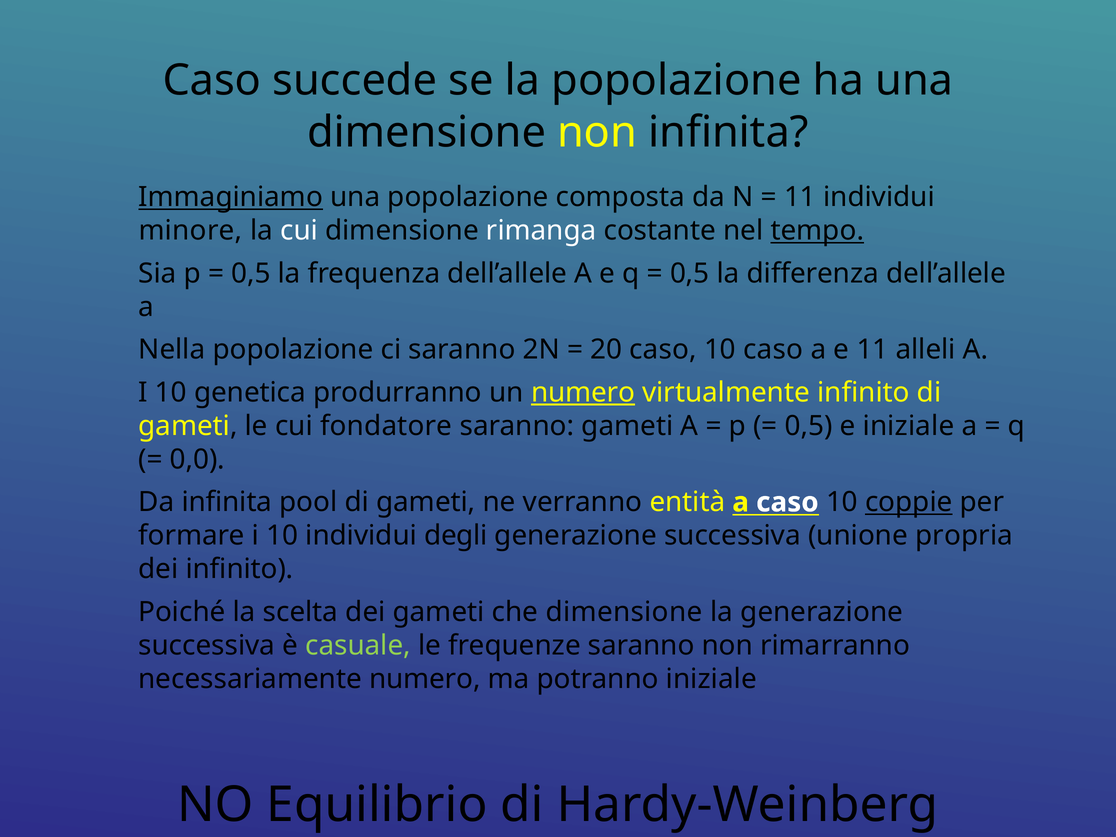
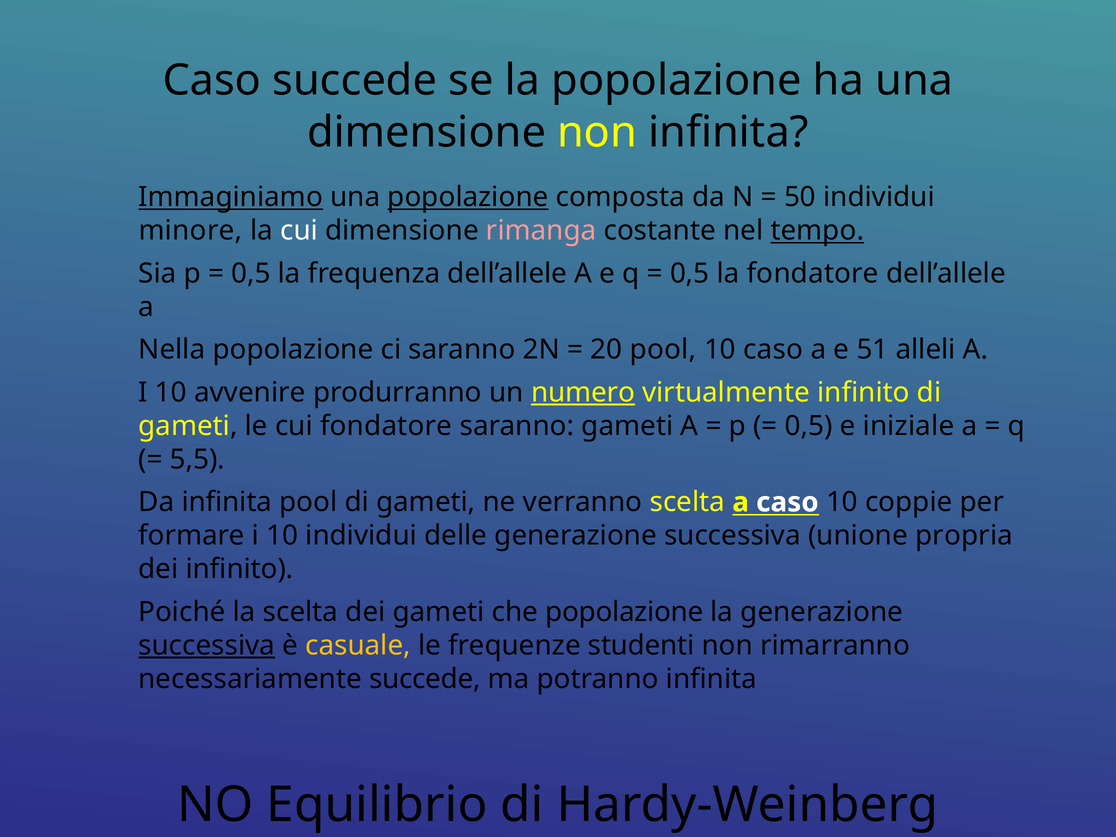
popolazione at (468, 197) underline: none -> present
11 at (800, 197): 11 -> 50
rimanga colour: white -> pink
la differenza: differenza -> fondatore
20 caso: caso -> pool
e 11: 11 -> 51
genetica: genetica -> avvenire
0,0: 0,0 -> 5,5
verranno entità: entità -> scelta
coppie underline: present -> none
degli: degli -> delle
che dimensione: dimensione -> popolazione
successiva at (207, 645) underline: none -> present
casuale colour: light green -> yellow
frequenze saranno: saranno -> studenti
necessariamente numero: numero -> succede
potranno iniziale: iniziale -> infinita
